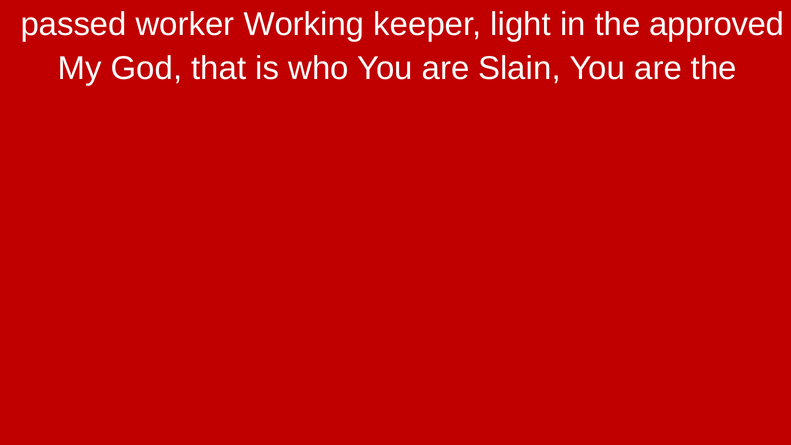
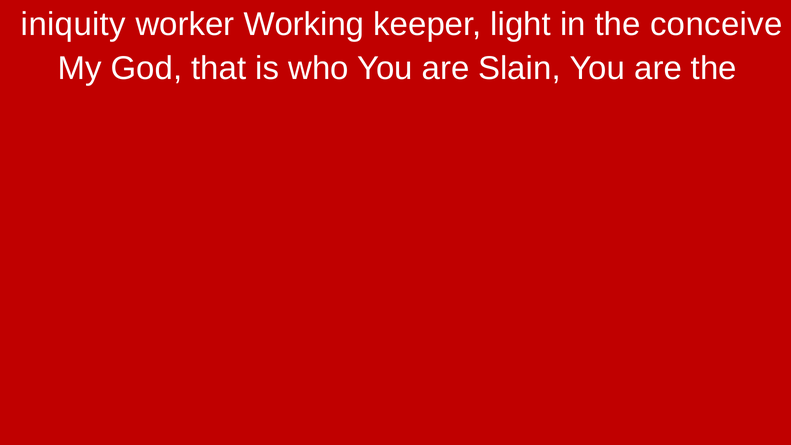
passed: passed -> iniquity
approved: approved -> conceive
